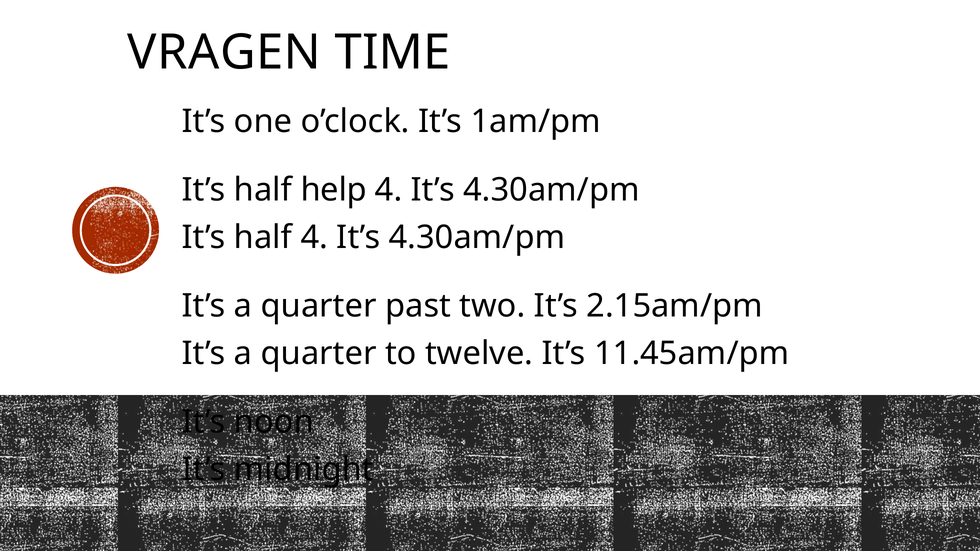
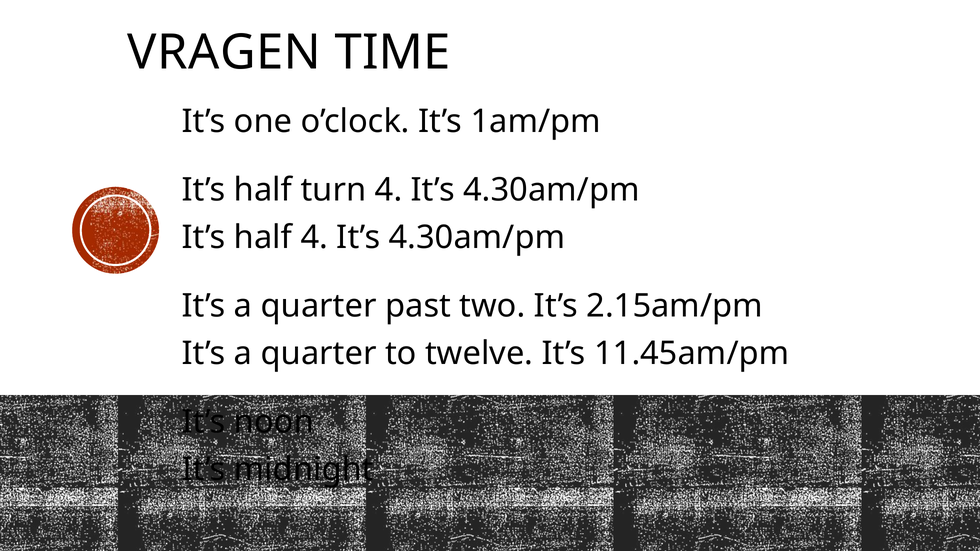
help: help -> turn
